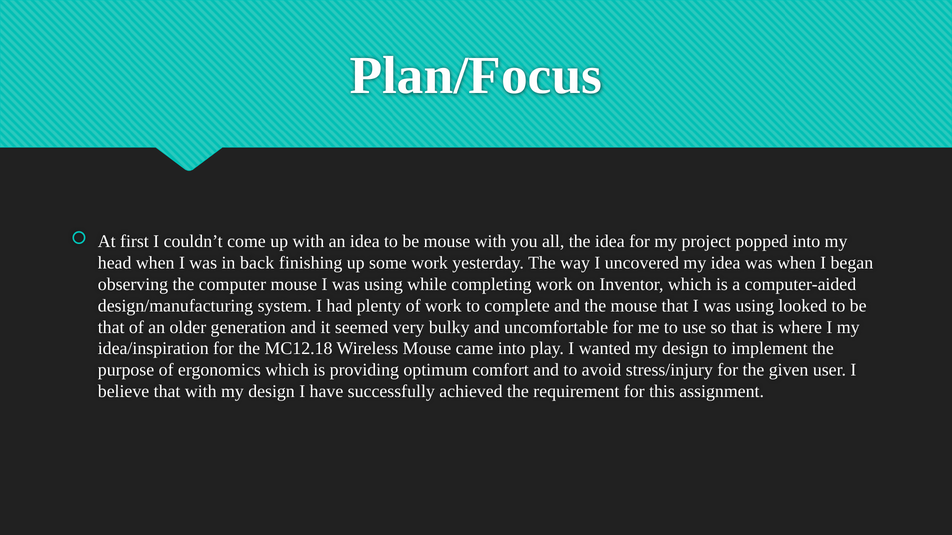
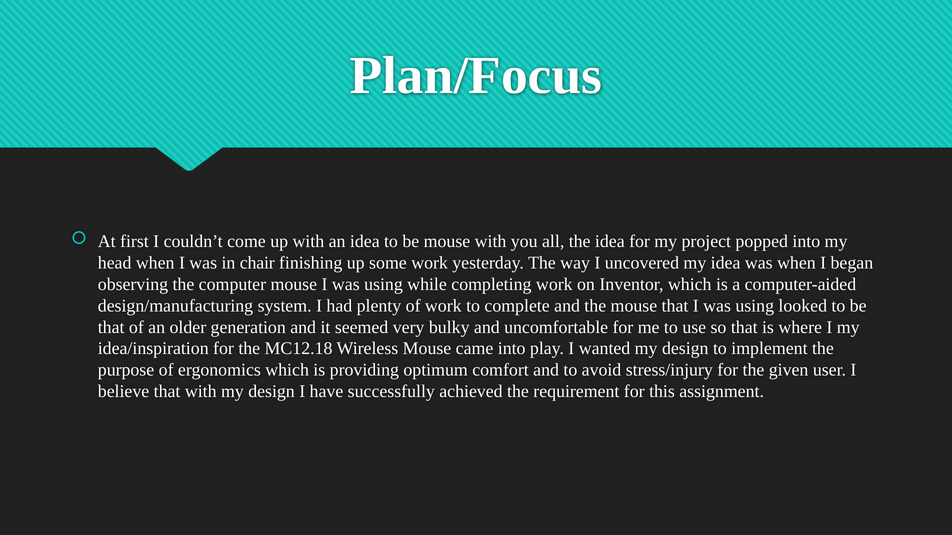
back: back -> chair
